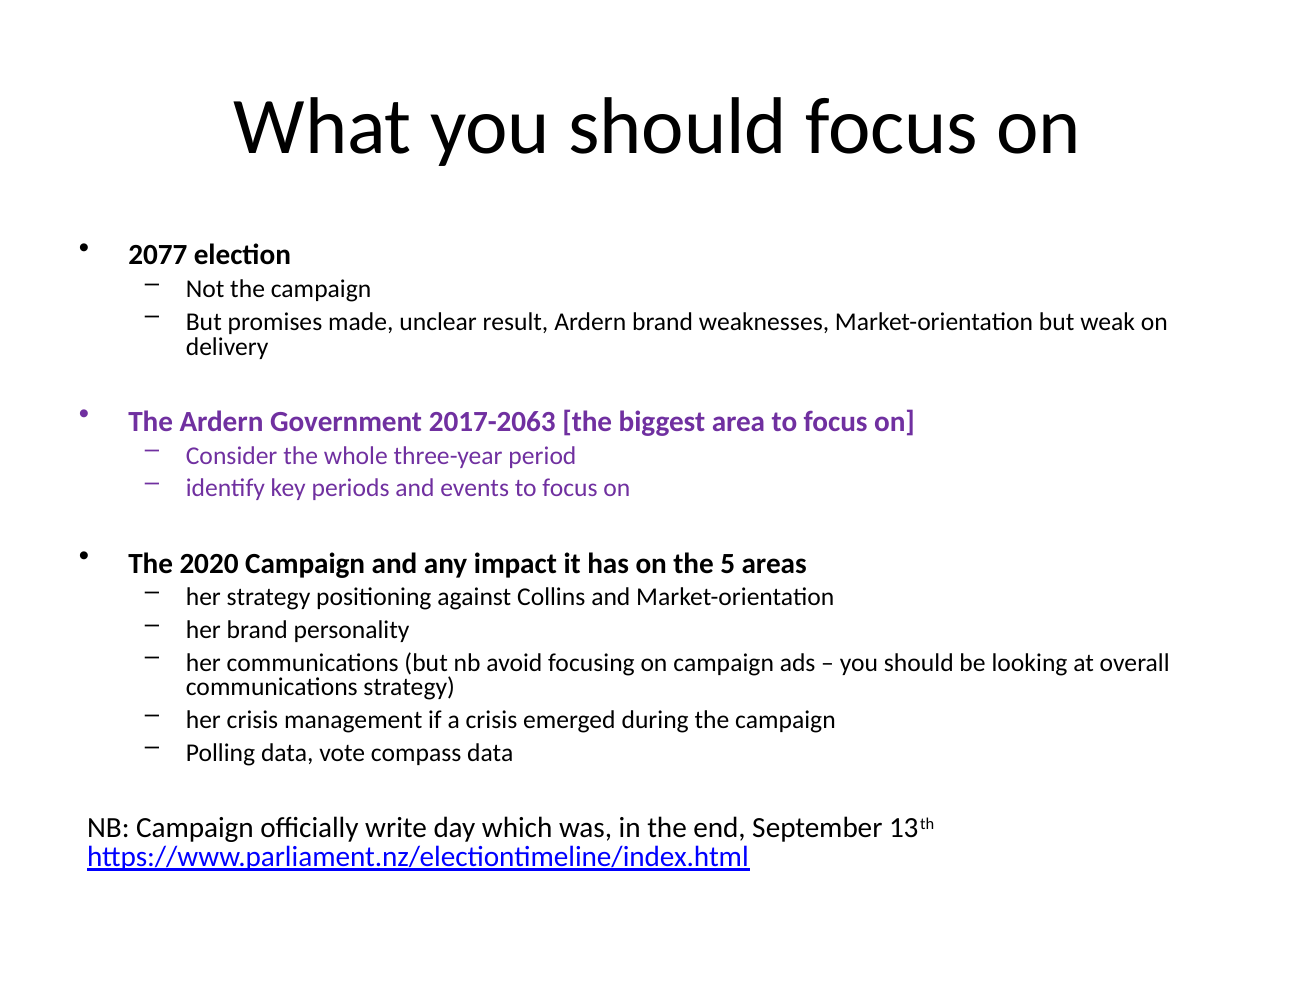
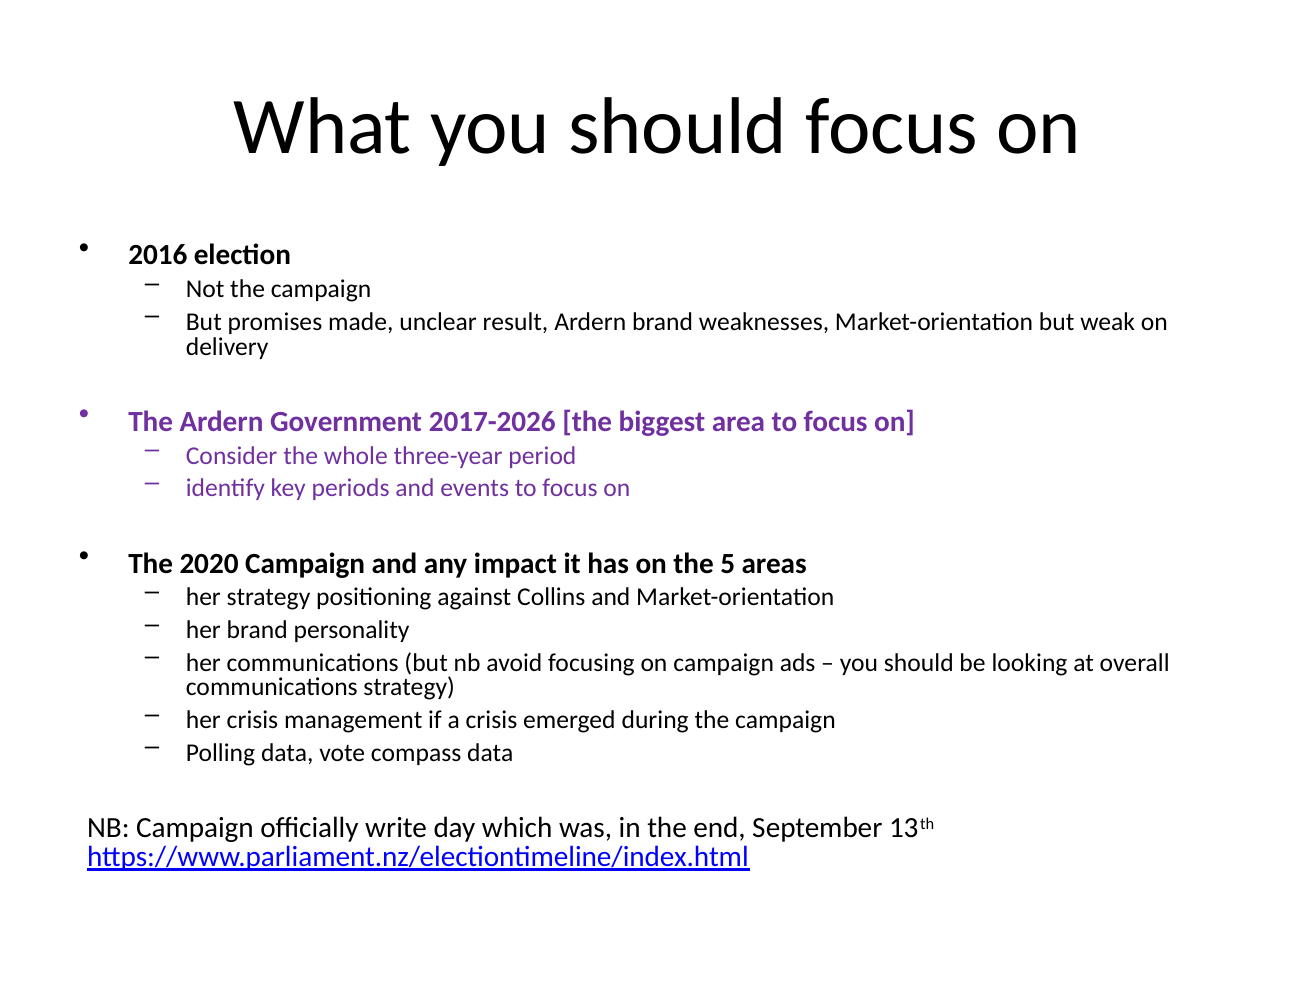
2077: 2077 -> 2016
2017-2063: 2017-2063 -> 2017-2026
